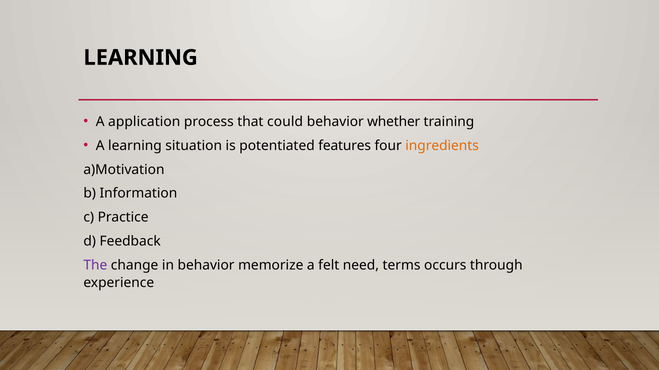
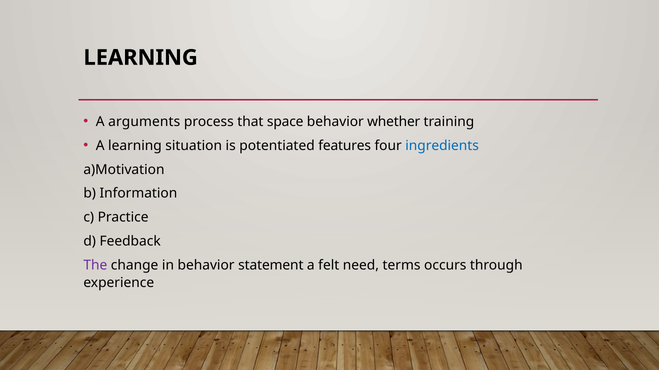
application: application -> arguments
could: could -> space
ingredients colour: orange -> blue
memorize: memorize -> statement
